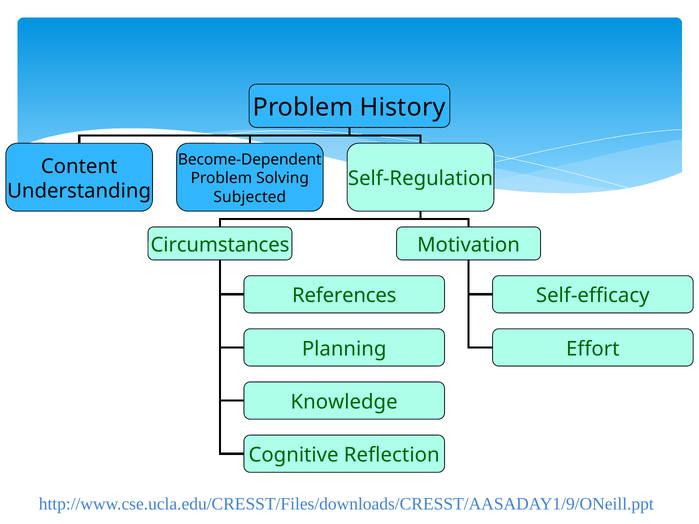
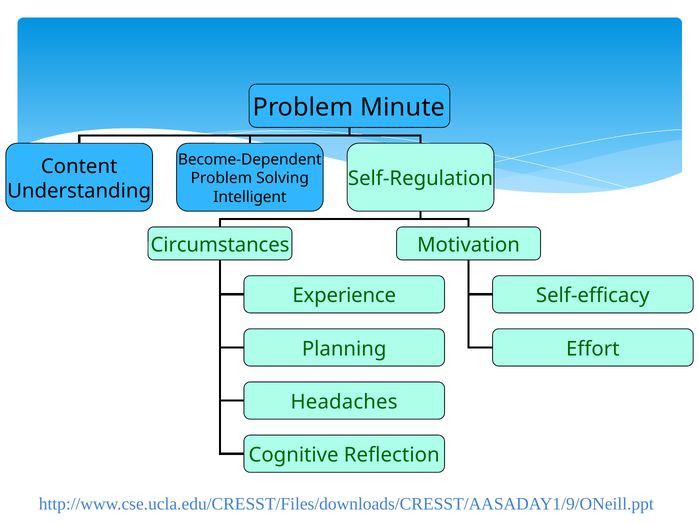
History: History -> Minute
Subjected: Subjected -> Intelligent
References: References -> Experience
Knowledge: Knowledge -> Headaches
